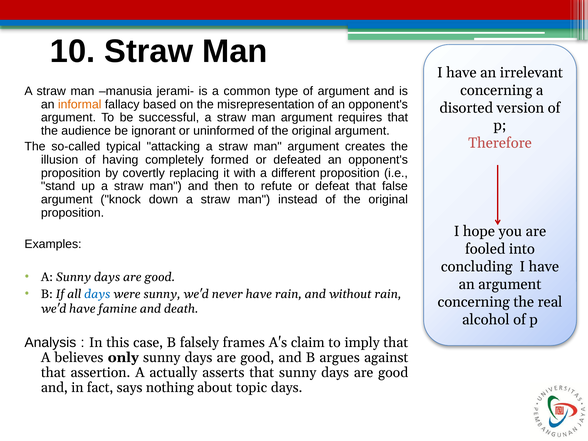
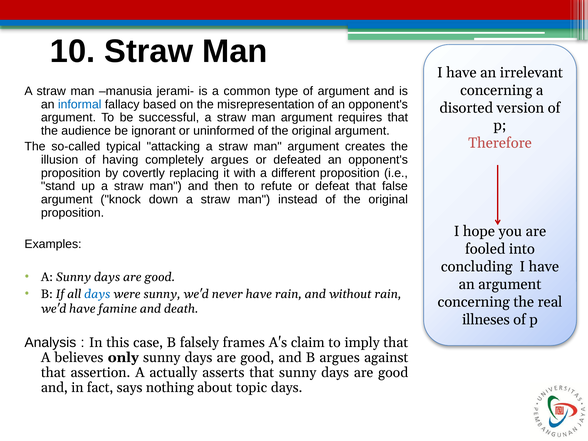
informal colour: orange -> blue
completely formed: formed -> argues
alcohol: alcohol -> illneses
